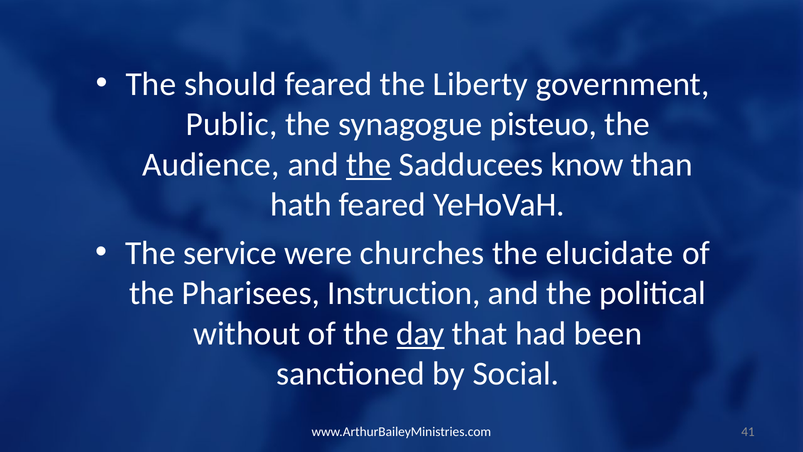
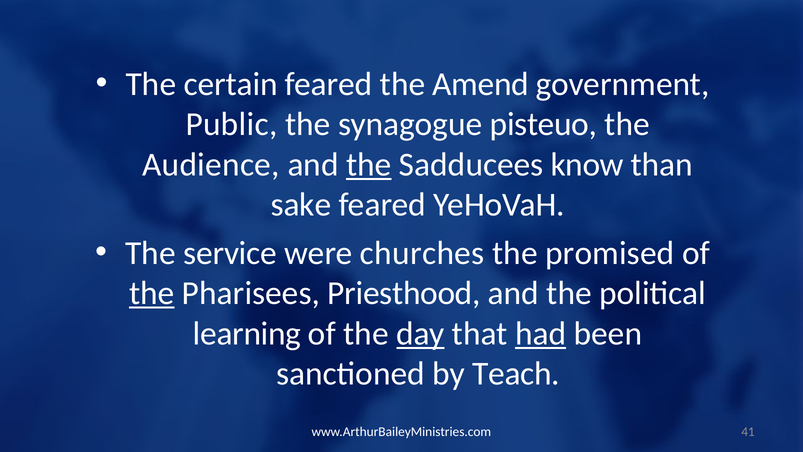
should: should -> certain
Liberty: Liberty -> Amend
hath: hath -> sake
elucidate: elucidate -> promised
the at (152, 293) underline: none -> present
Instruction: Instruction -> Priesthood
without: without -> learning
had underline: none -> present
Social: Social -> Teach
